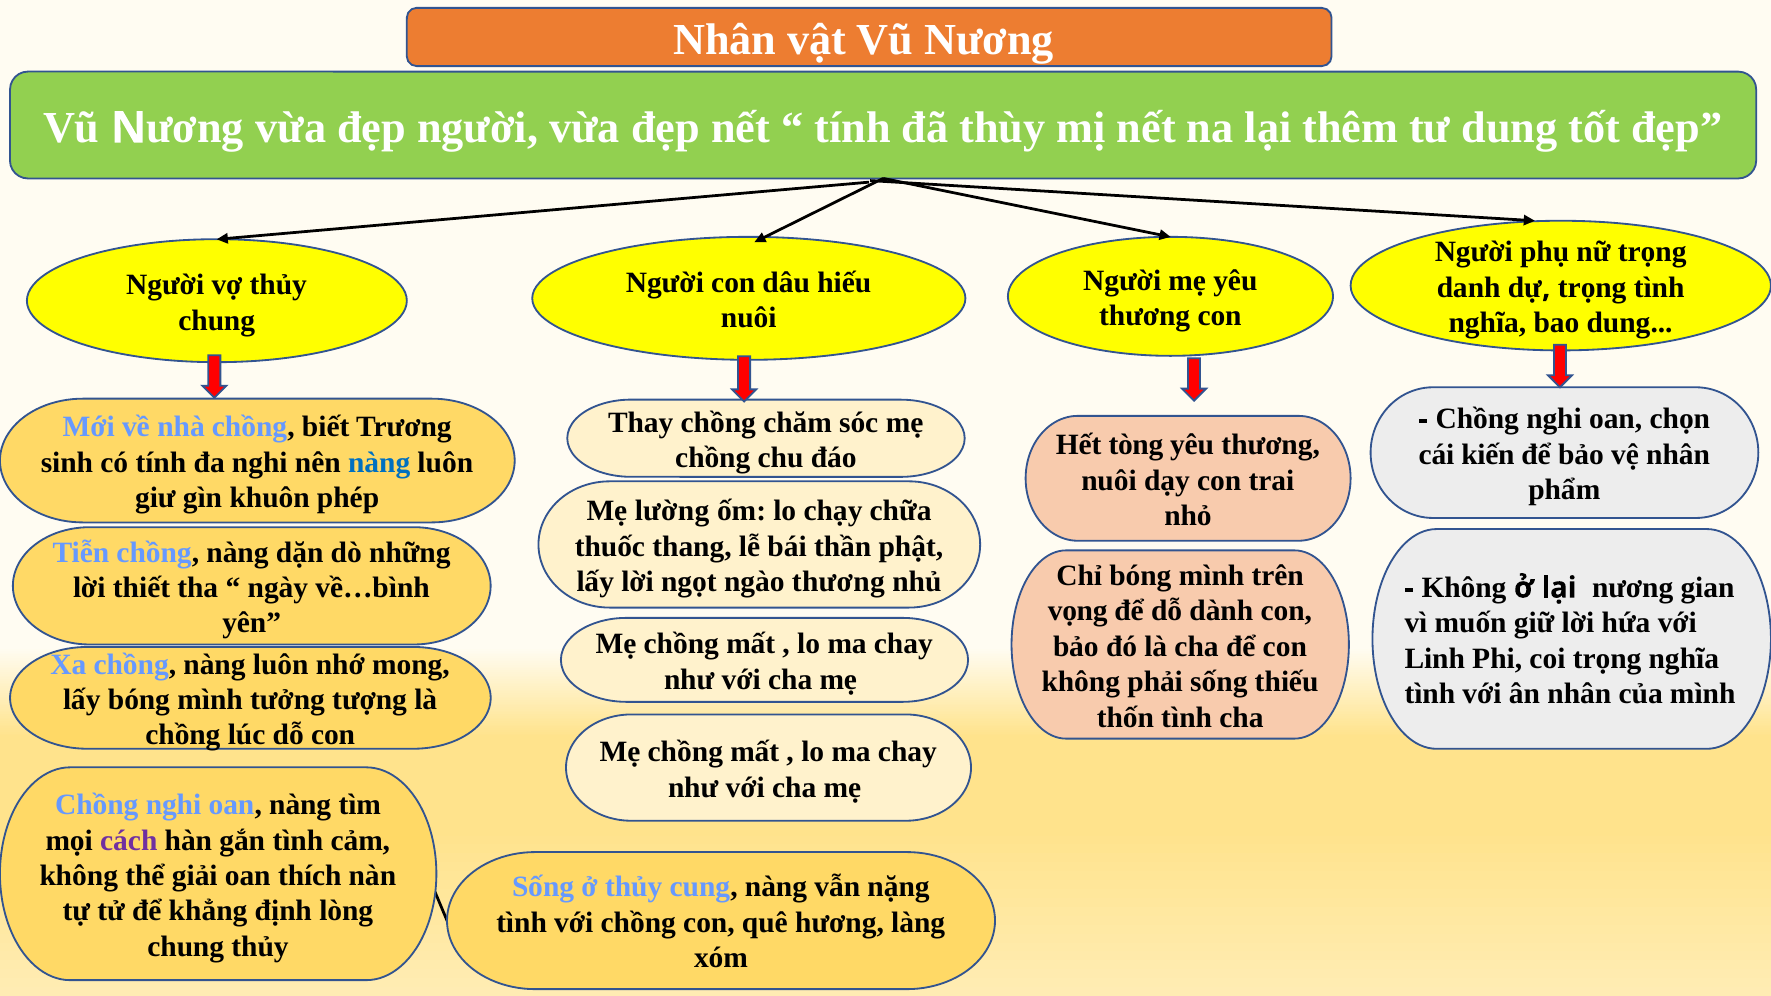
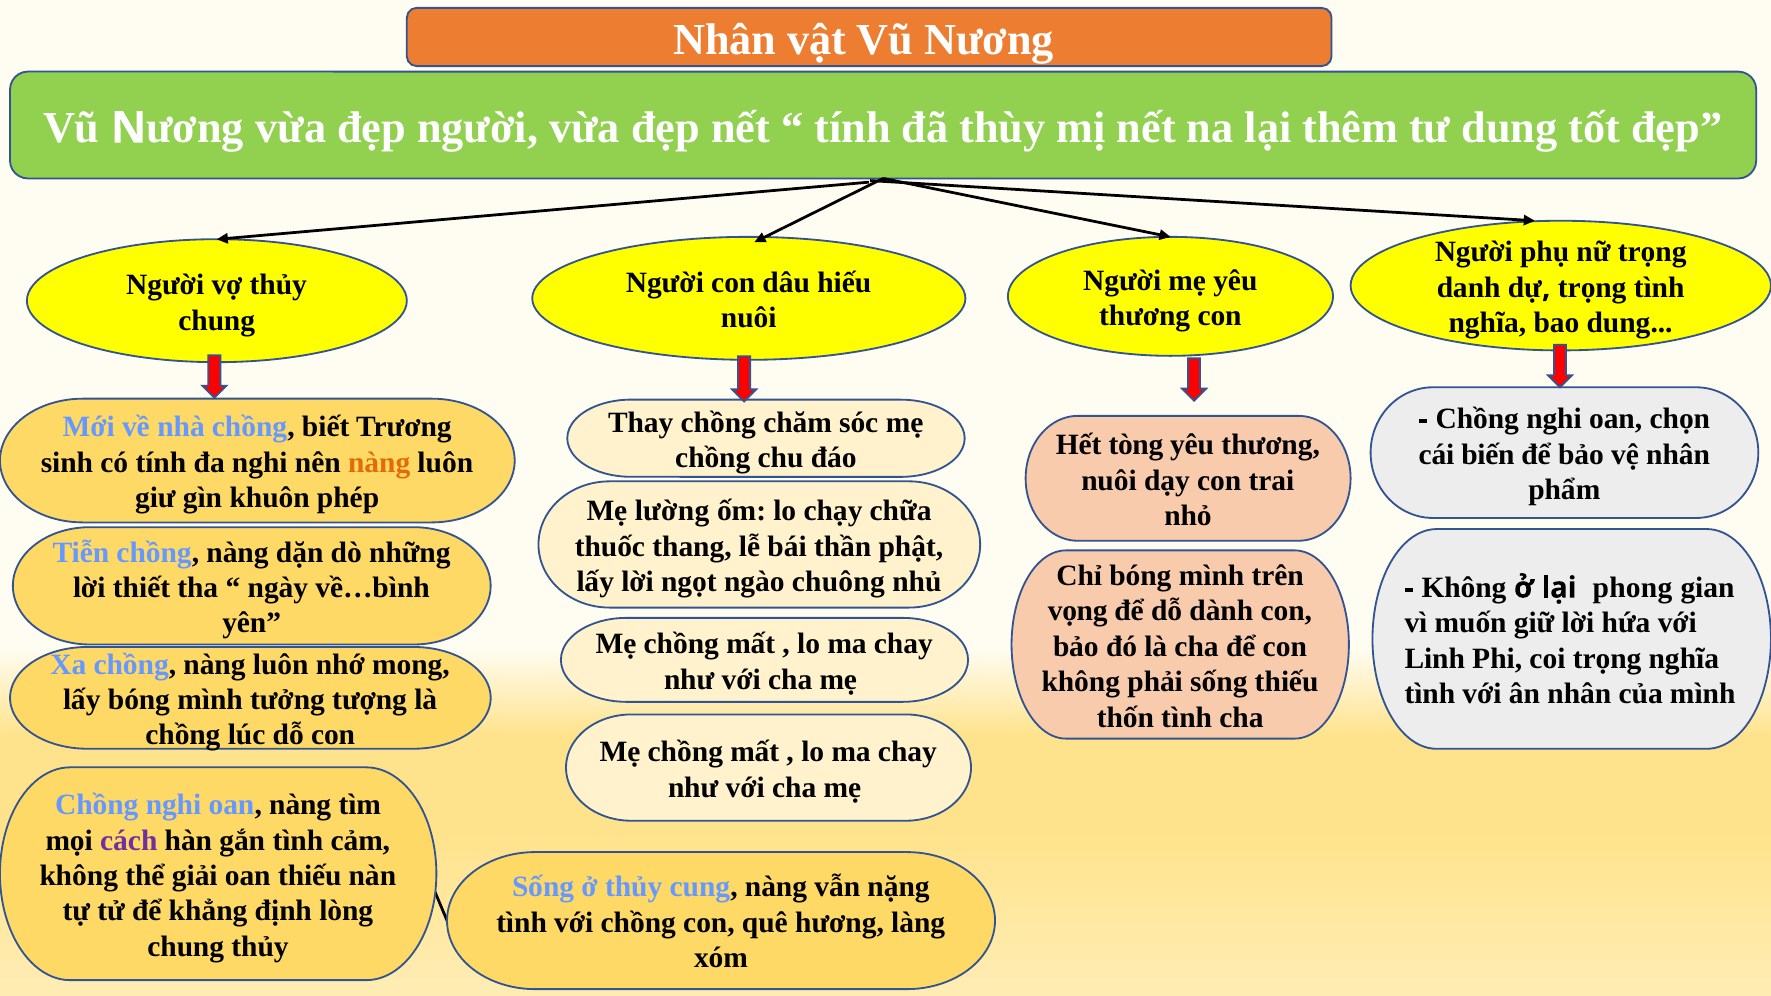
kiến: kiến -> biến
nàng at (379, 463) colour: blue -> orange
ngào thương: thương -> chuông
lại nương: nương -> phong
oan thích: thích -> thiếu
